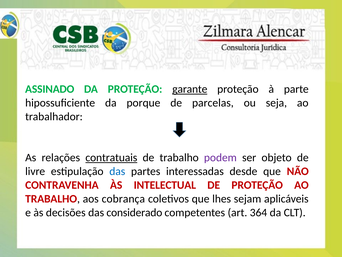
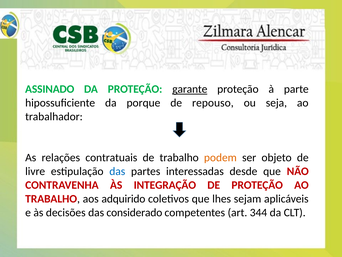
parcelas: parcelas -> repouso
contratuais underline: present -> none
podem colour: purple -> orange
INTELECTUAL: INTELECTUAL -> INTEGRAÇÃO
cobrança: cobrança -> adquirido
364: 364 -> 344
